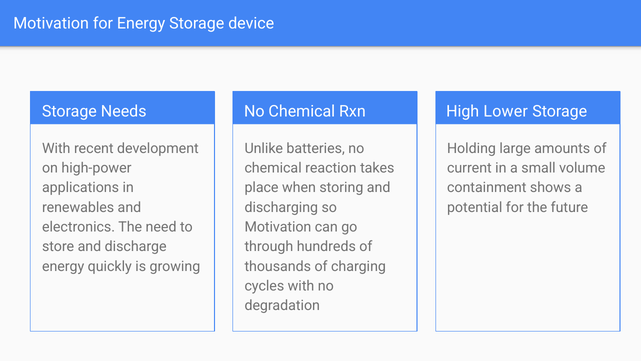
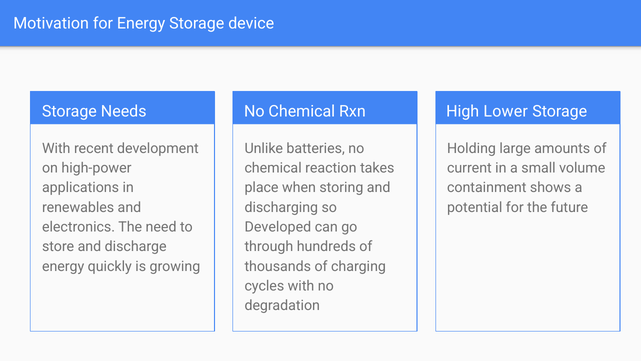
Motivation at (278, 227): Motivation -> Developed
